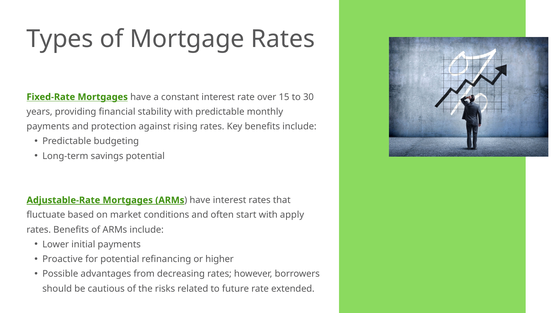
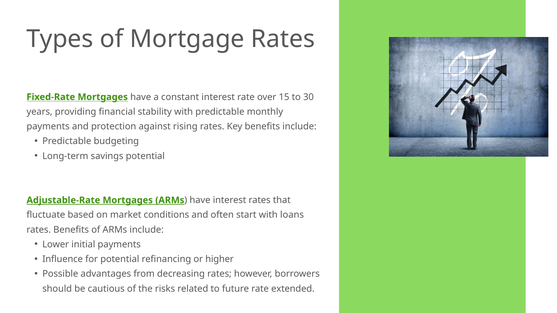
apply: apply -> loans
Proactive: Proactive -> Influence
